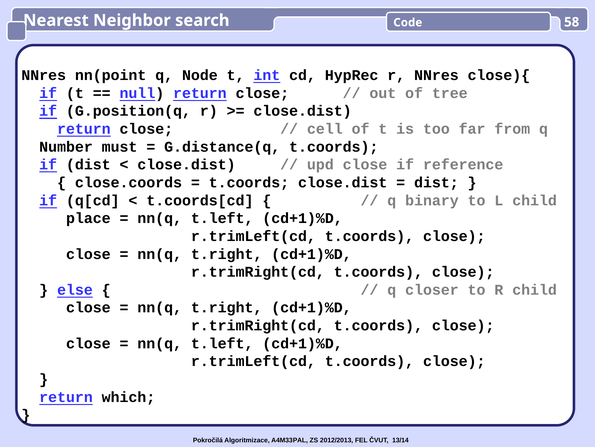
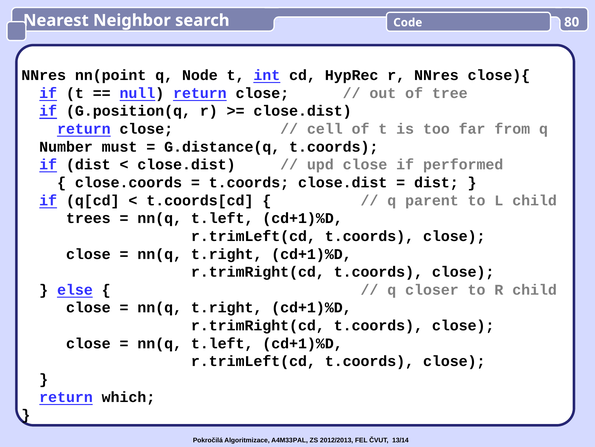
58: 58 -> 80
reference: reference -> performed
binary: binary -> parent
place: place -> trees
